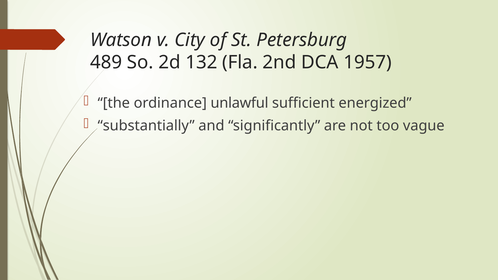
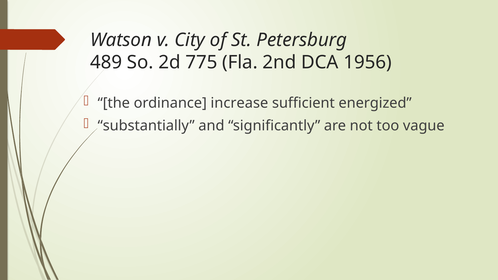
132: 132 -> 775
1957: 1957 -> 1956
unlawful: unlawful -> increase
